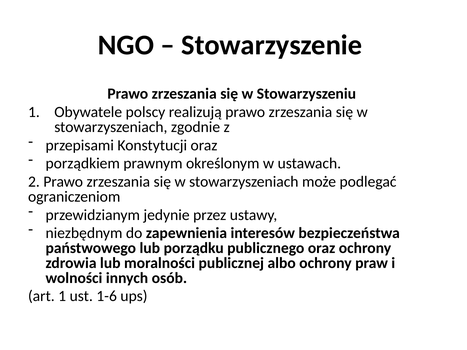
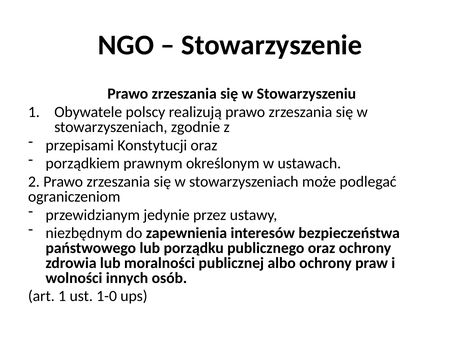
1-6: 1-6 -> 1-0
